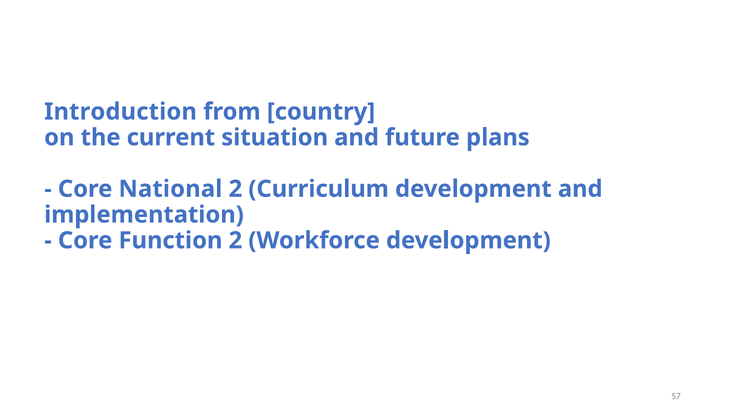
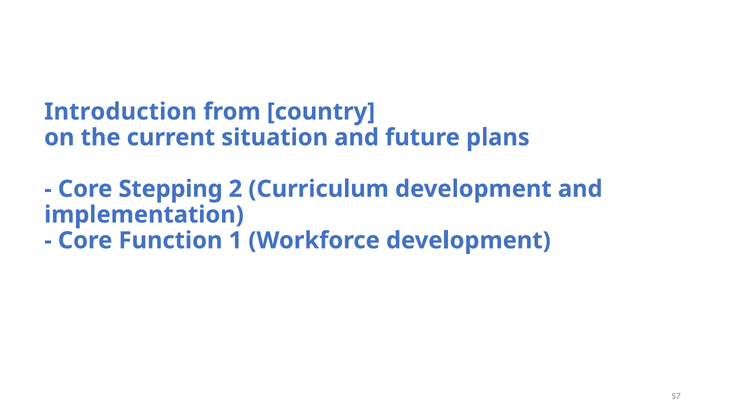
National: National -> Stepping
Function 2: 2 -> 1
